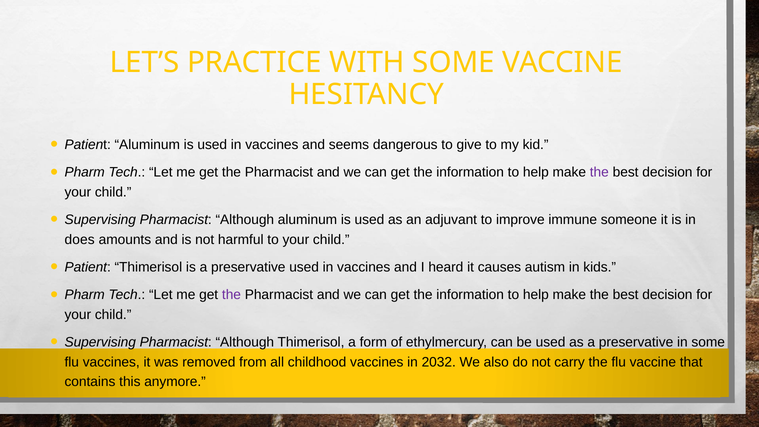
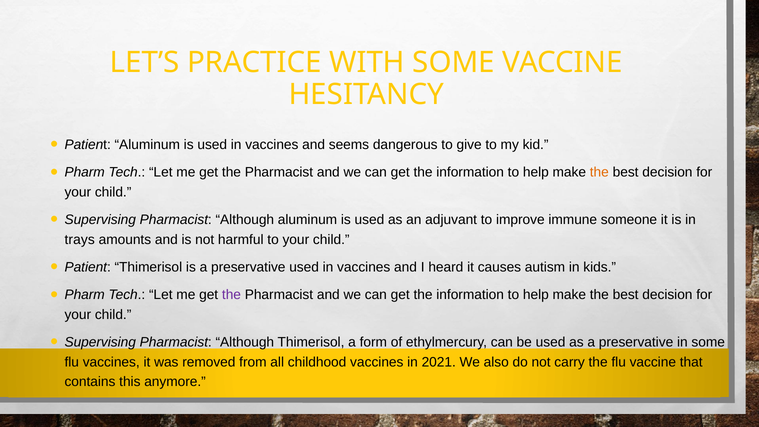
the at (599, 172) colour: purple -> orange
does: does -> trays
2032: 2032 -> 2021
